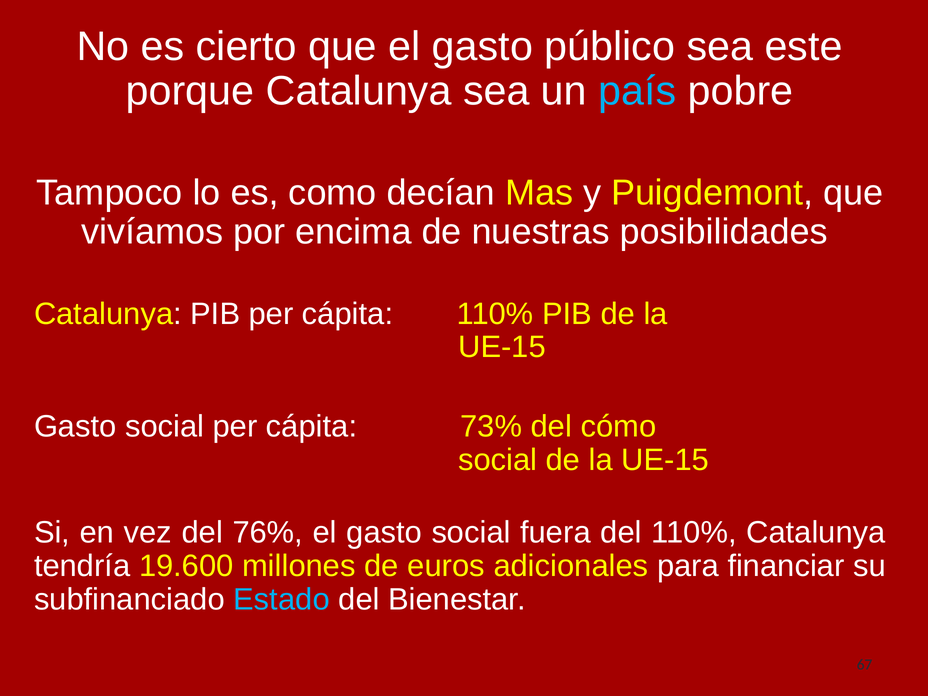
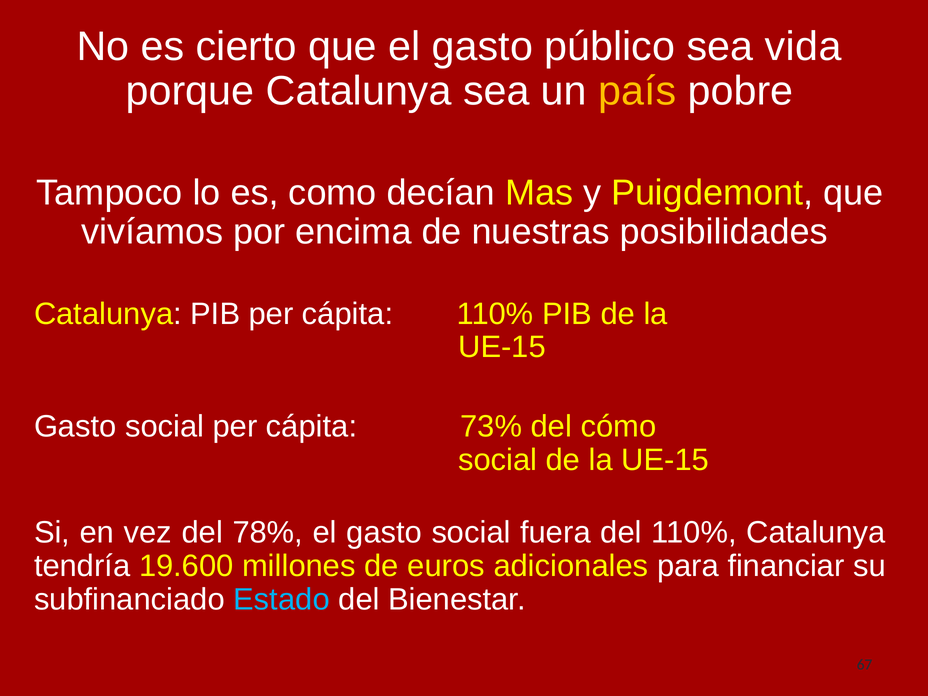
este: este -> vida
país colour: light blue -> yellow
76%: 76% -> 78%
